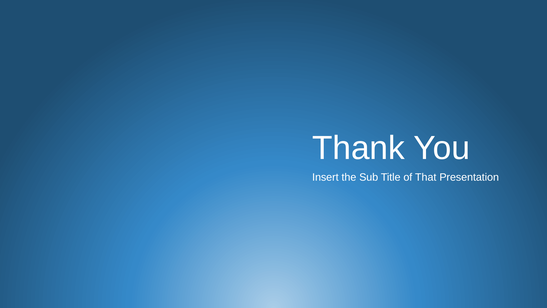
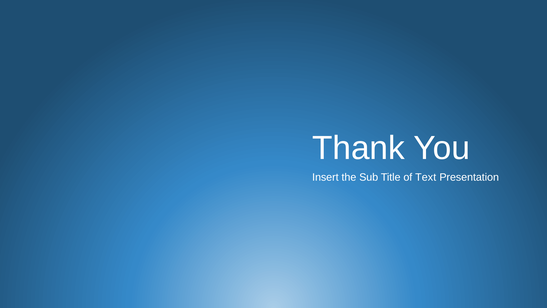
That: That -> Text
